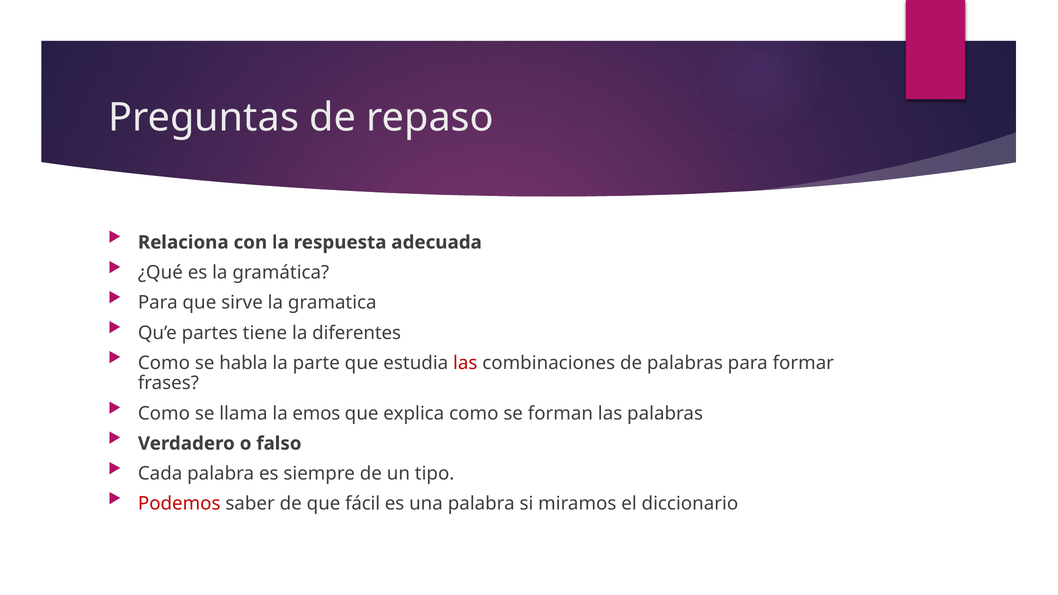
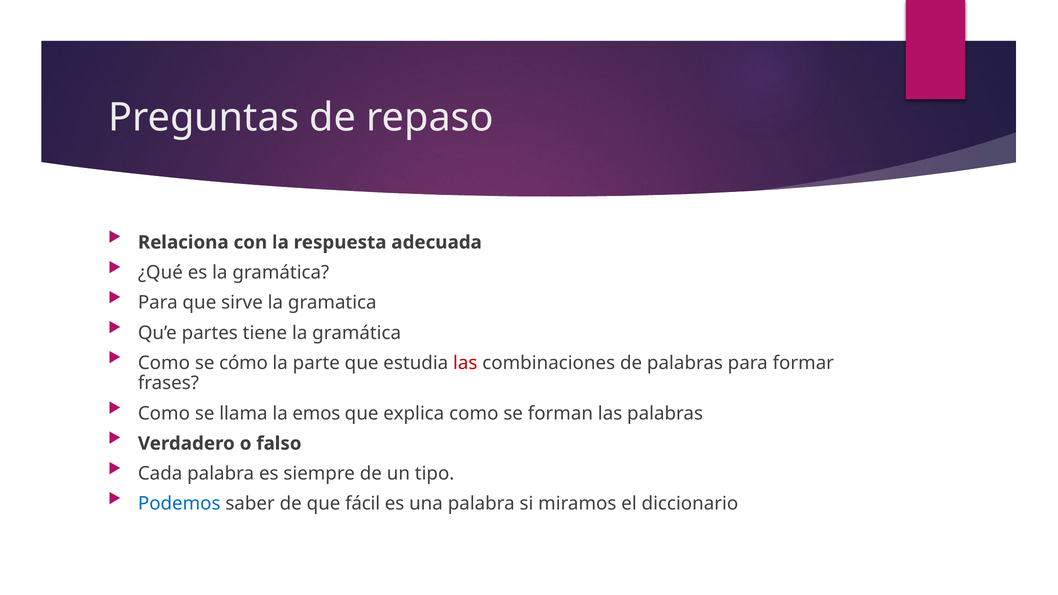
tiene la diferentes: diferentes -> gramática
habla: habla -> cómo
Podemos colour: red -> blue
